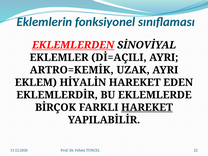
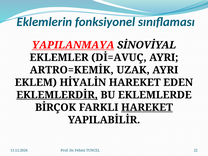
EKLEMLERDEN: EKLEMLERDEN -> YAPILANMAYA
Dİ=AÇILI: Dİ=AÇILI -> Dİ=AVUÇ
EKLEMLERDİR underline: none -> present
